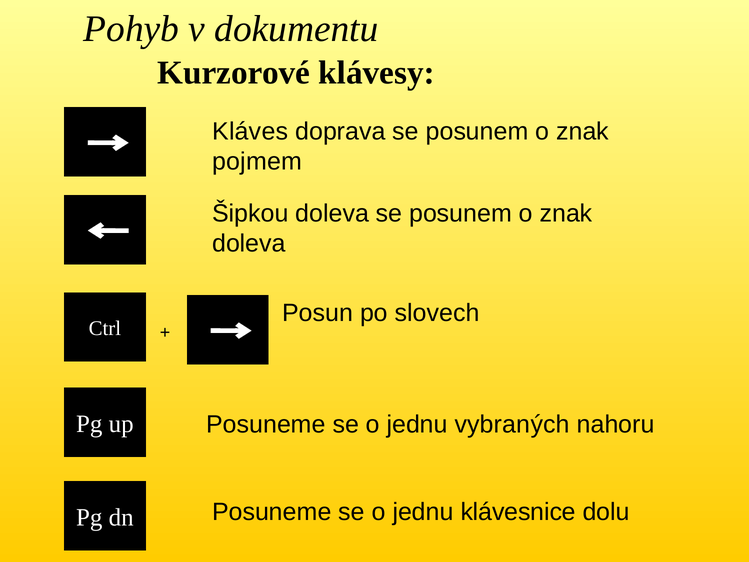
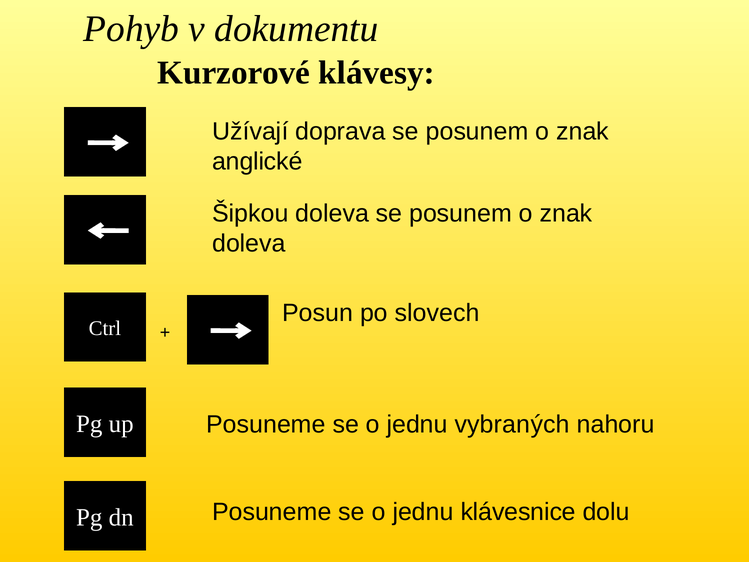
Kláves: Kláves -> Užívají
pojmem: pojmem -> anglické
